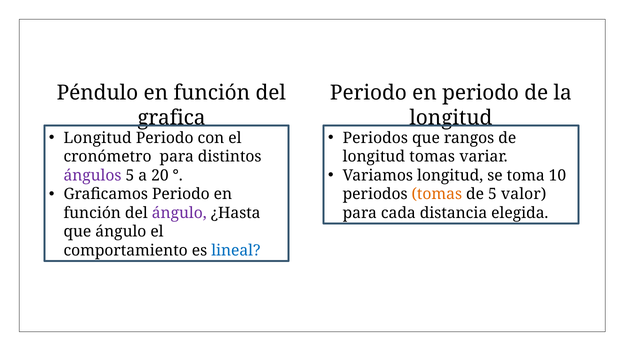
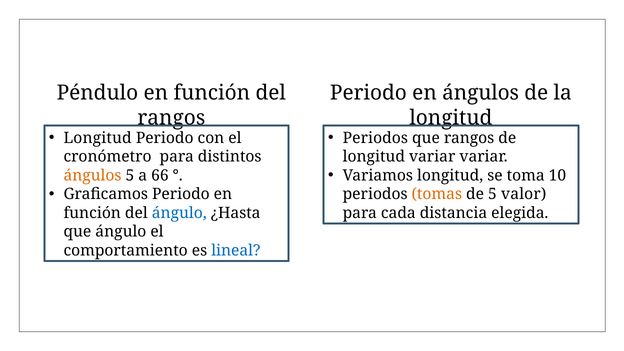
en periodo: periodo -> ángulos
grafica at (171, 118): grafica -> rangos
longitud tomas: tomas -> variar
ángulos at (92, 176) colour: purple -> orange
20: 20 -> 66
ángulo at (179, 213) colour: purple -> blue
